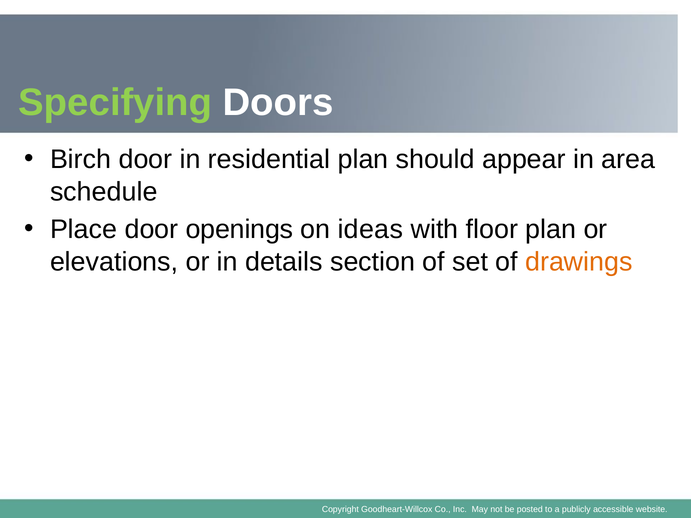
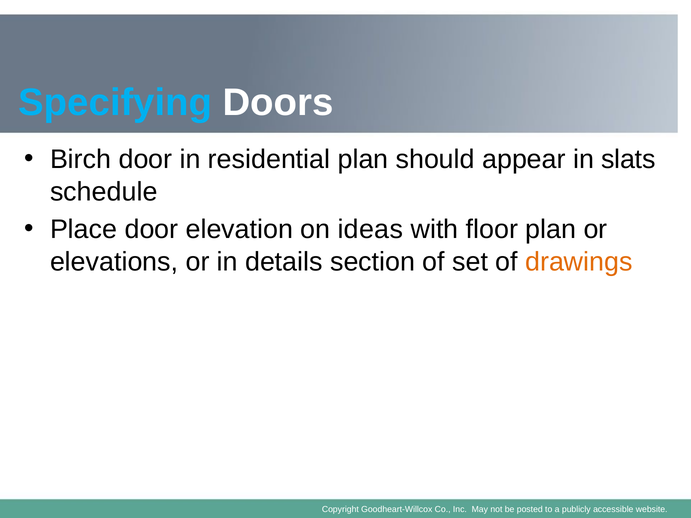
Specifying colour: light green -> light blue
area: area -> slats
openings: openings -> elevation
